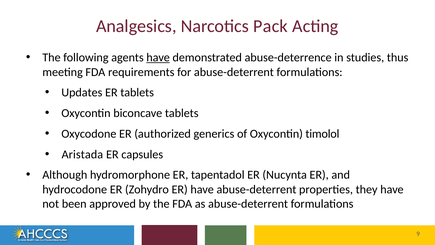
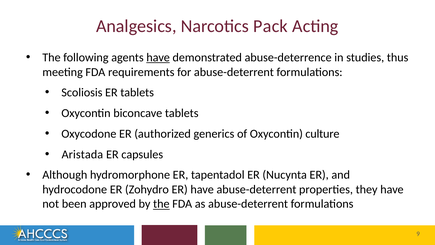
Updates: Updates -> Scoliosis
timolol: timolol -> culture
the at (161, 204) underline: none -> present
